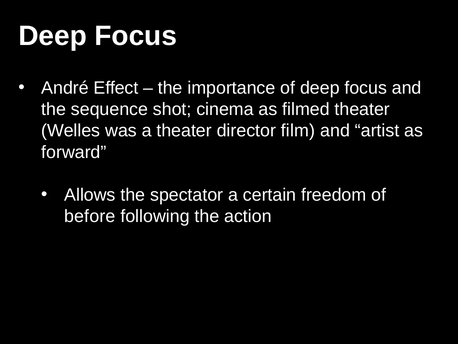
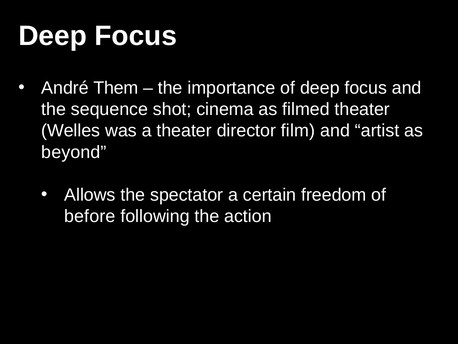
Effect: Effect -> Them
forward: forward -> beyond
